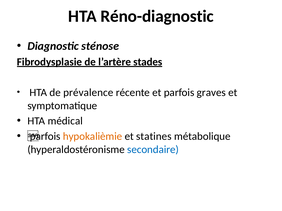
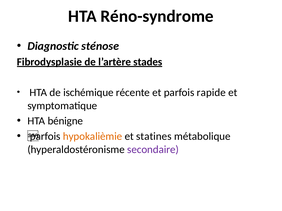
Réno-diagnostic: Réno-diagnostic -> Réno-syndrome
prévalence: prévalence -> ischémique
graves: graves -> rapide
médical: médical -> bénigne
secondaire colour: blue -> purple
